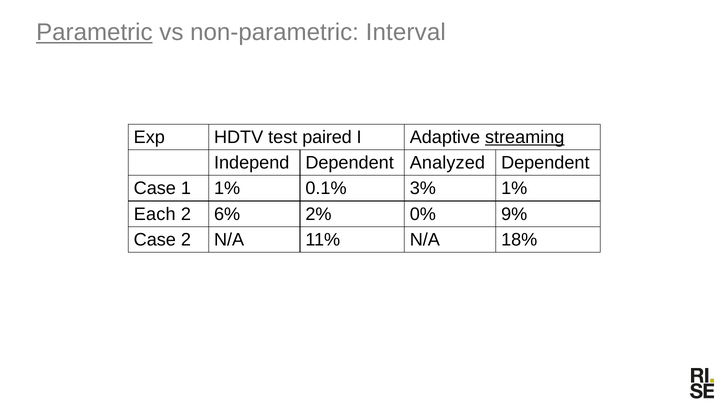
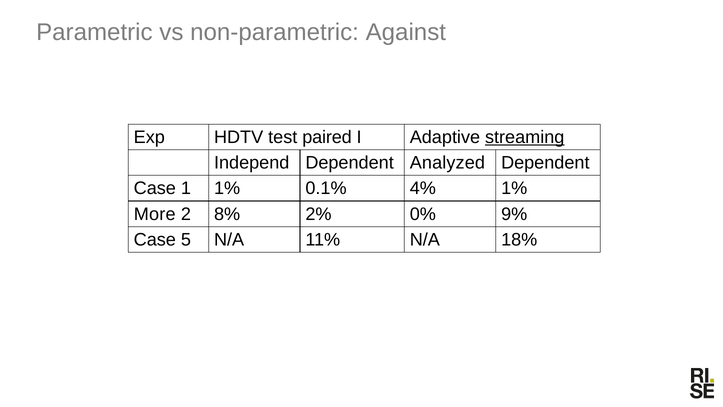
Parametric underline: present -> none
Interval: Interval -> Against
3%: 3% -> 4%
Each: Each -> More
6%: 6% -> 8%
Case 2: 2 -> 5
